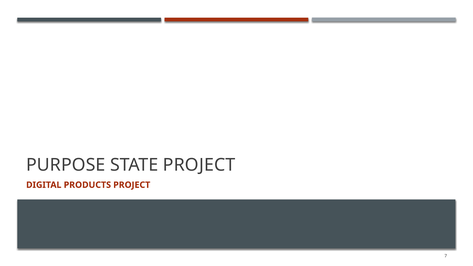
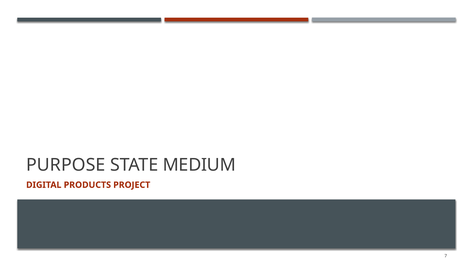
STATE PROJECT: PROJECT -> MEDIUM
